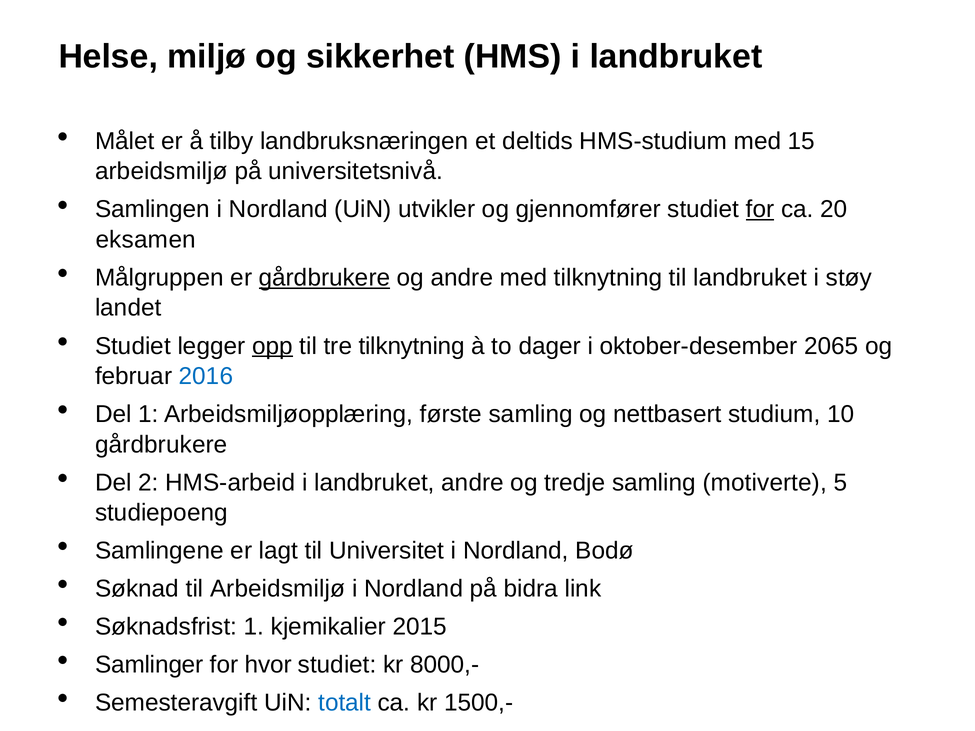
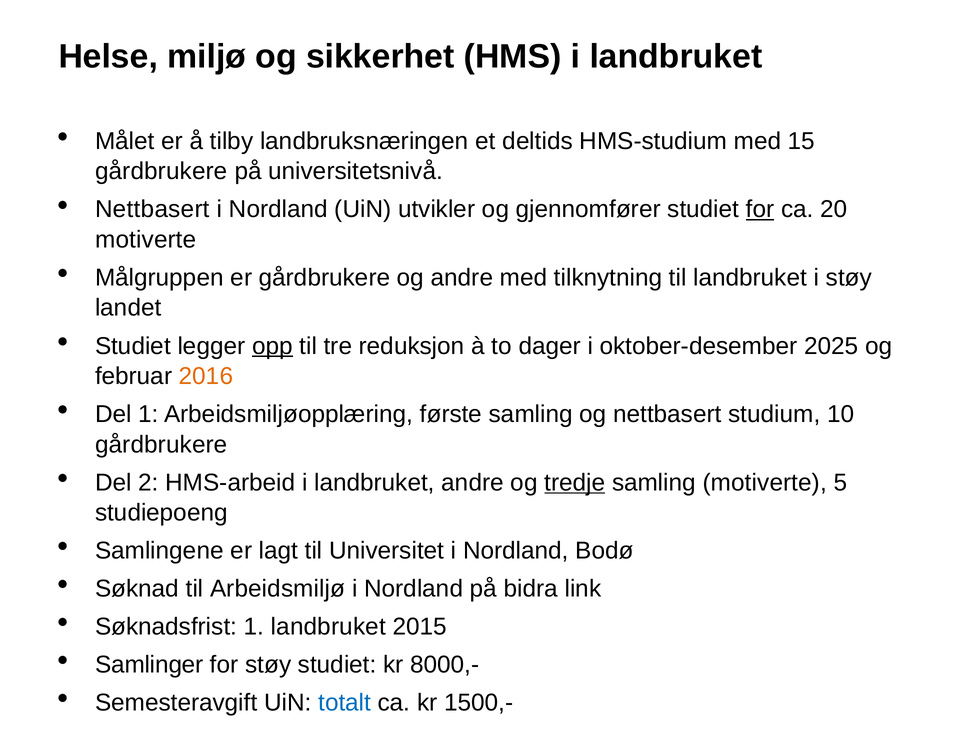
arbeidsmiljø at (161, 171): arbeidsmiljø -> gårdbrukere
Samlingen at (153, 210): Samlingen -> Nettbasert
eksamen at (146, 240): eksamen -> motiverte
gårdbrukere at (324, 278) underline: present -> none
tre tilknytning: tilknytning -> reduksjon
2065: 2065 -> 2025
2016 colour: blue -> orange
tredje underline: none -> present
1 kjemikalier: kjemikalier -> landbruket
for hvor: hvor -> støy
